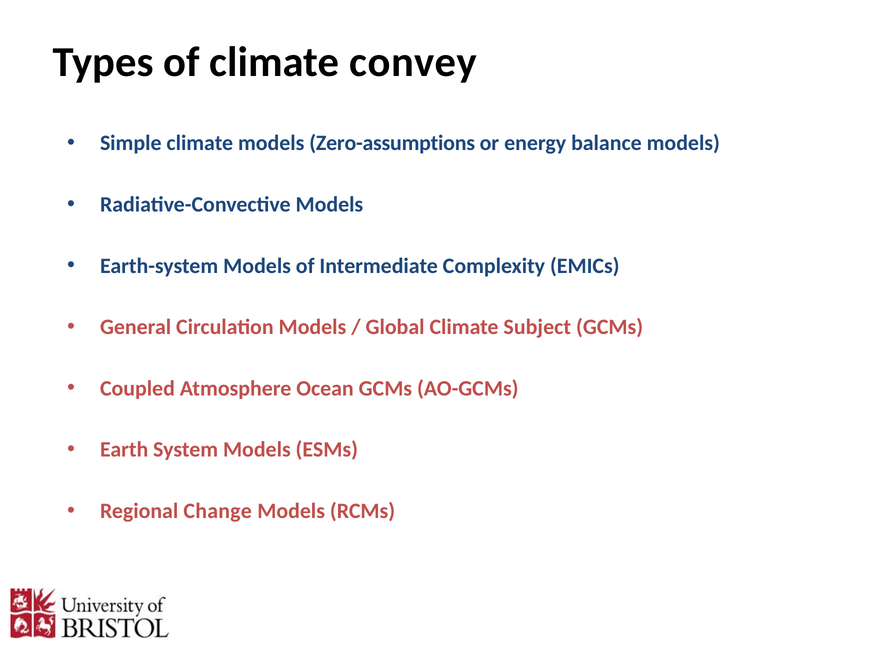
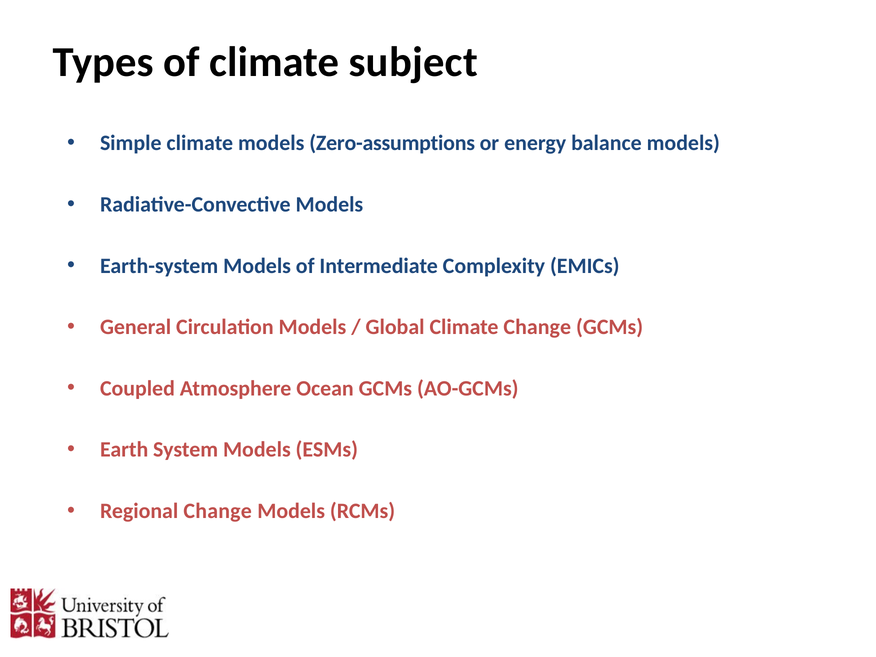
convey: convey -> subject
Climate Subject: Subject -> Change
